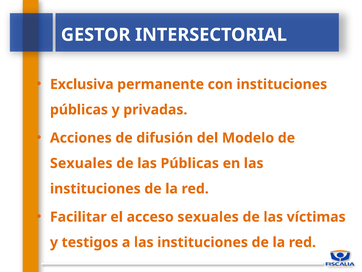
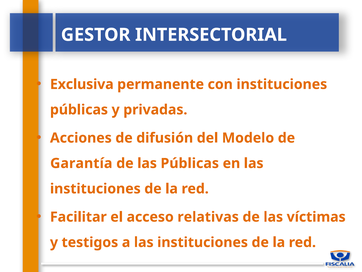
Sexuales at (81, 163): Sexuales -> Garantía
acceso sexuales: sexuales -> relativas
